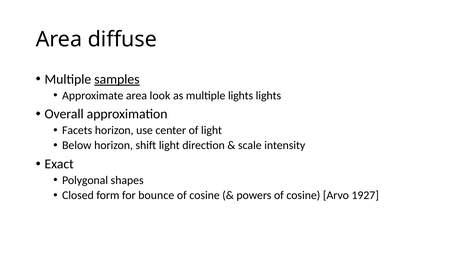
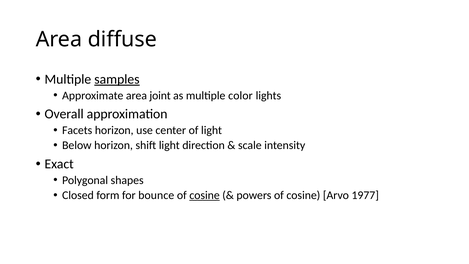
look: look -> joint
multiple lights: lights -> color
cosine at (205, 195) underline: none -> present
1927: 1927 -> 1977
